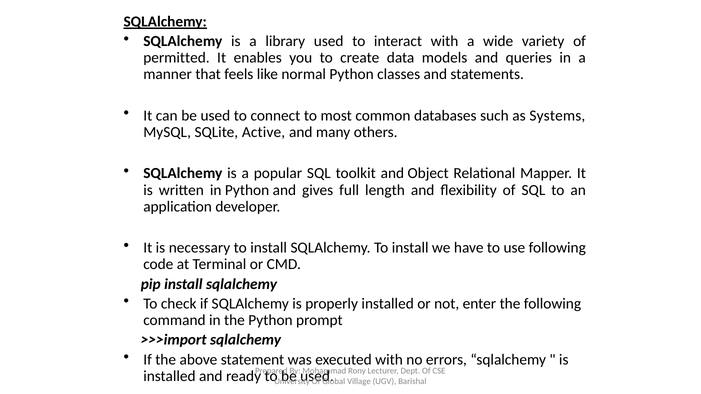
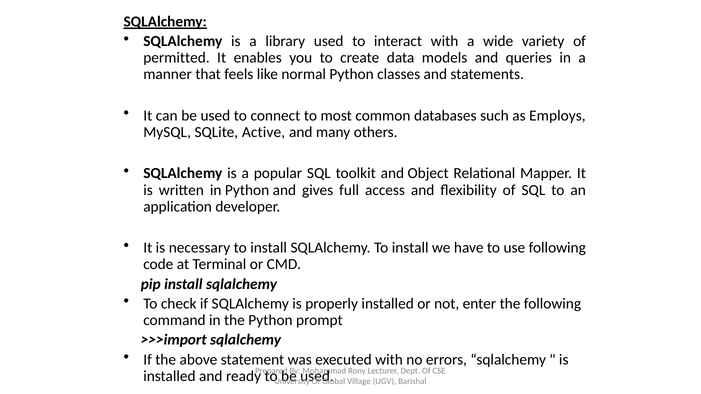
Systems: Systems -> Employs
length: length -> access
